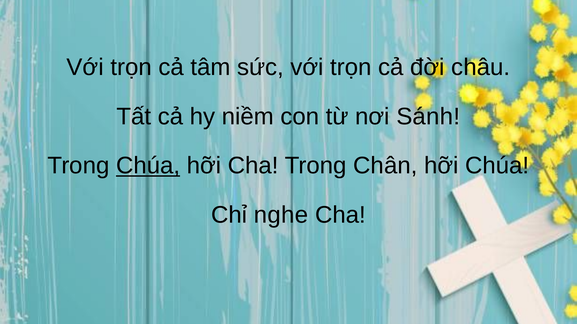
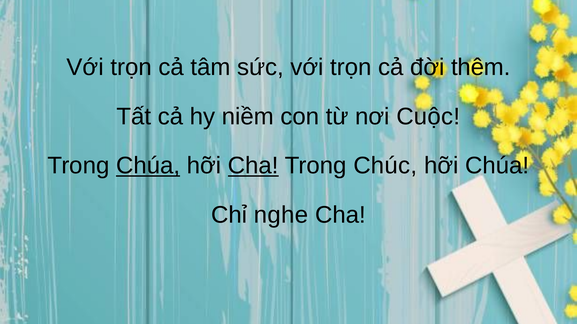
châu: châu -> thêm
Sánh: Sánh -> Cuộc
Cha at (253, 166) underline: none -> present
Chân: Chân -> Chúc
